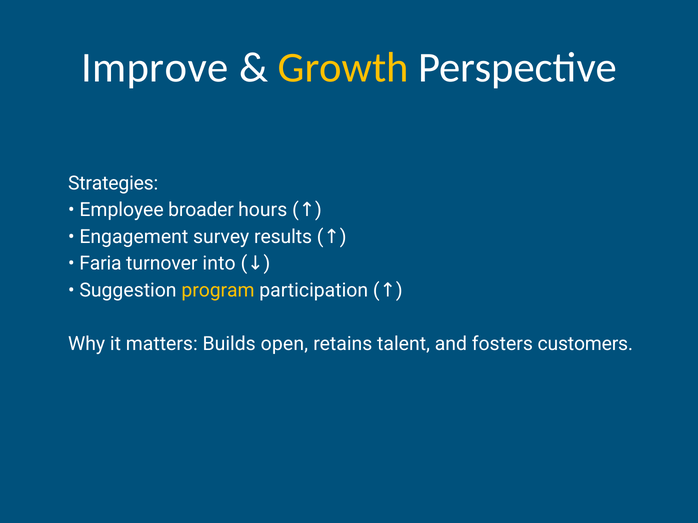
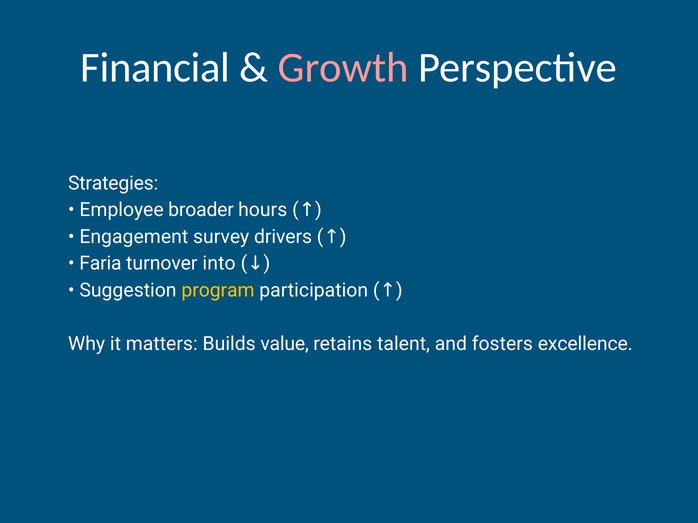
Improve: Improve -> Financial
Growth colour: yellow -> pink
results: results -> drivers
open: open -> value
customers: customers -> excellence
